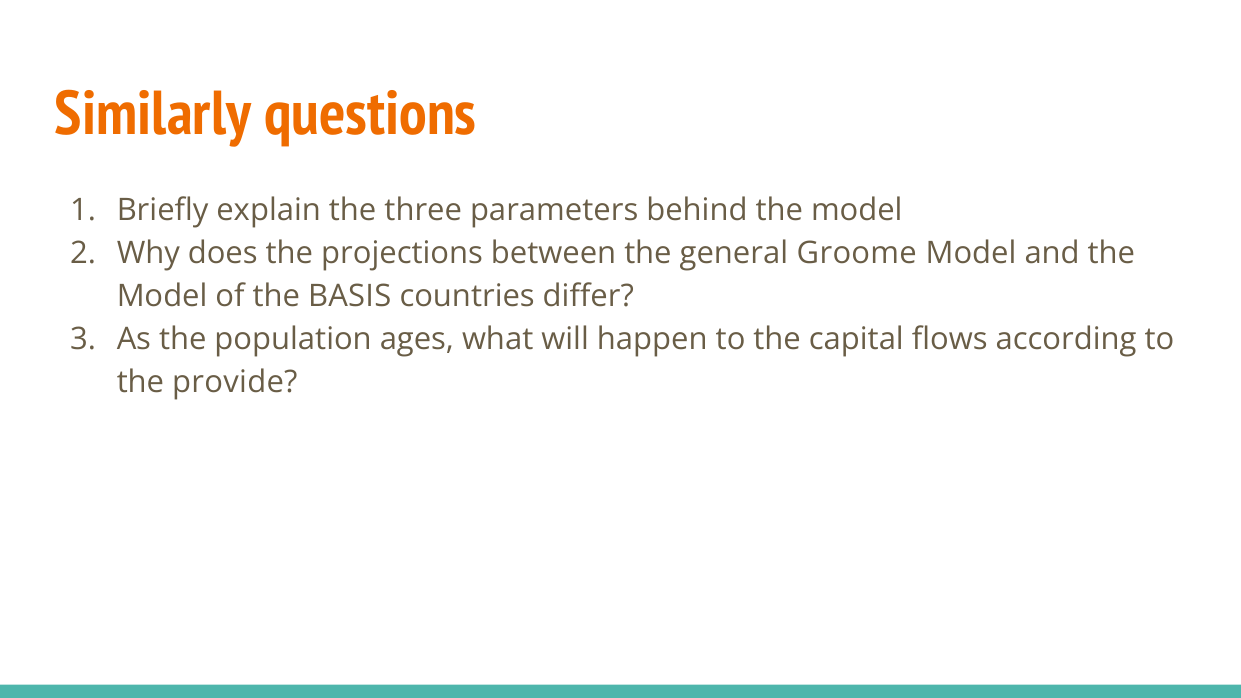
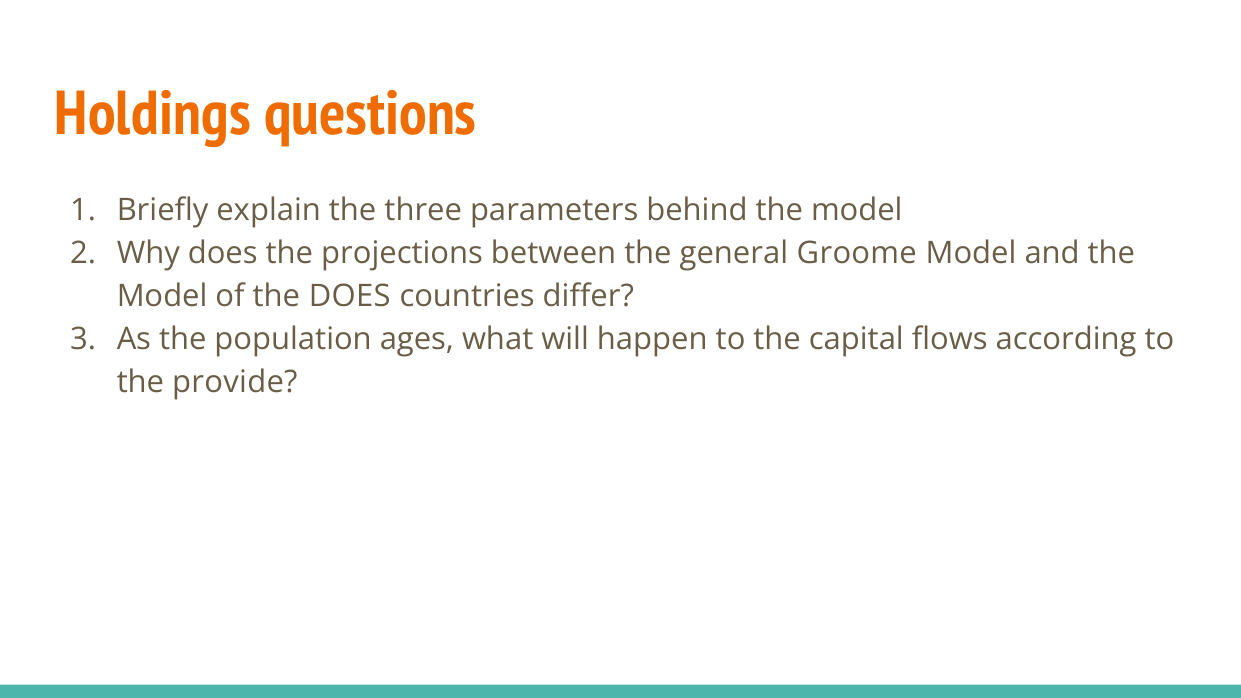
Similarly: Similarly -> Holdings
the BASIS: BASIS -> DOES
